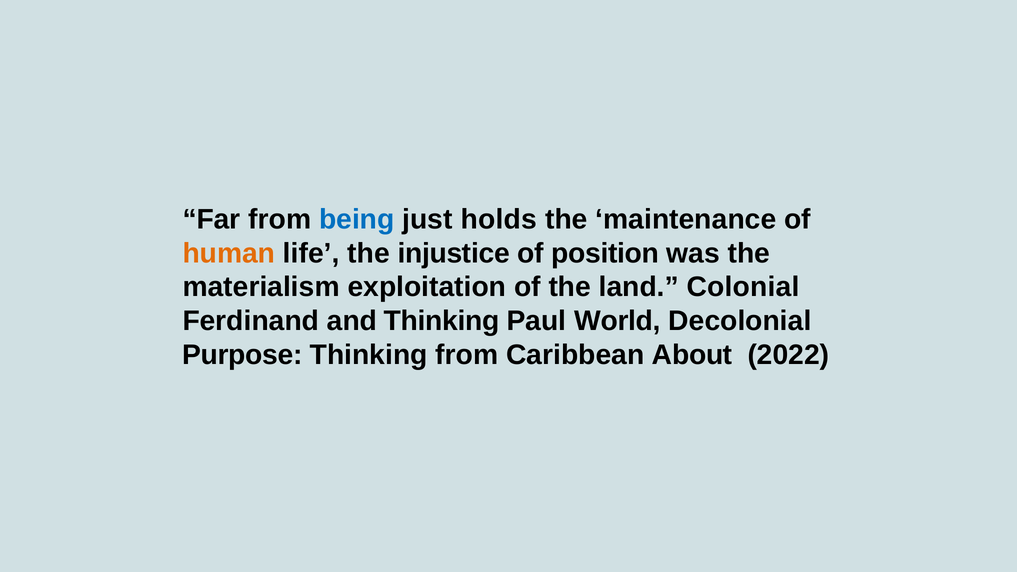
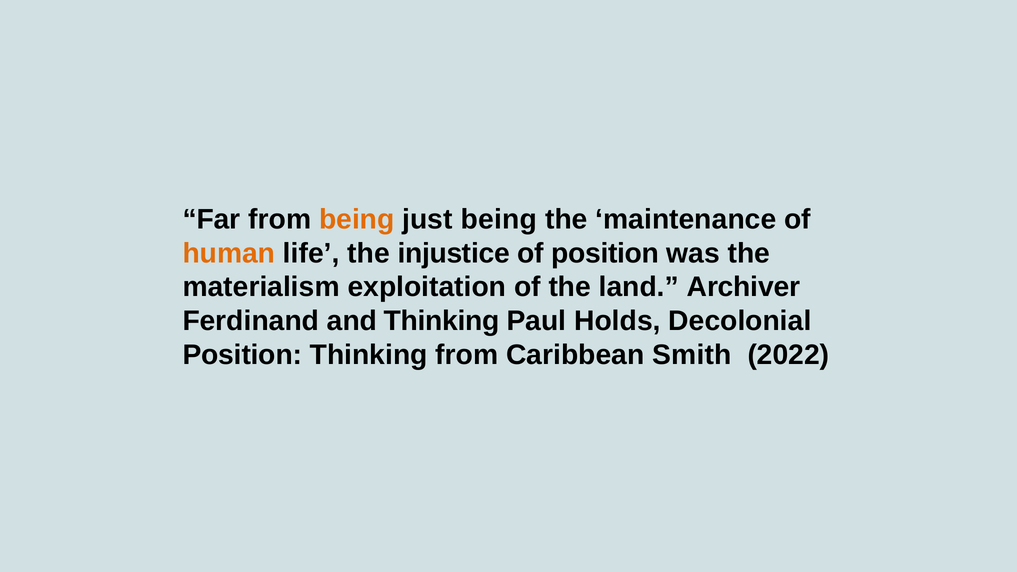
being at (357, 219) colour: blue -> orange
just holds: holds -> being
Colonial: Colonial -> Archiver
World: World -> Holds
Purpose at (242, 355): Purpose -> Position
About: About -> Smith
